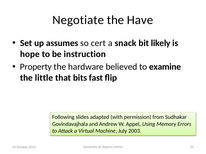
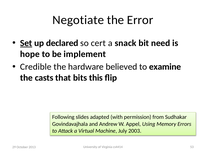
Have: Have -> Error
Set underline: none -> present
assumes: assumes -> declared
likely: likely -> need
instruction: instruction -> implement
Property: Property -> Credible
little: little -> casts
fast: fast -> this
